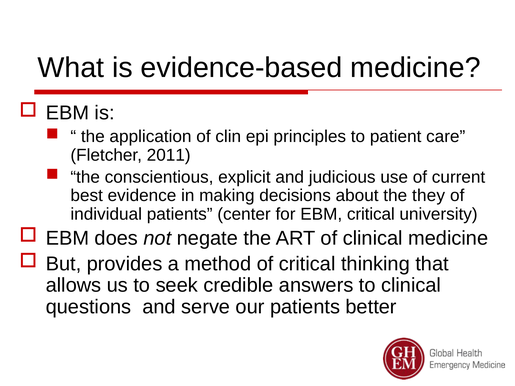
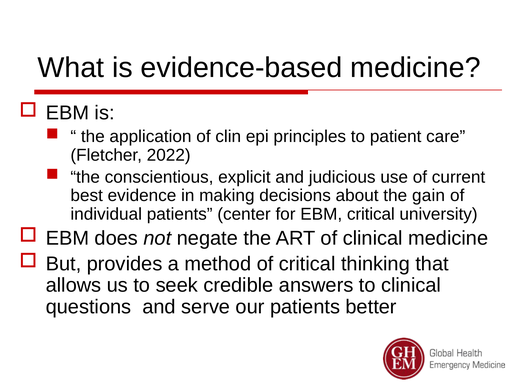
2011: 2011 -> 2022
they: they -> gain
